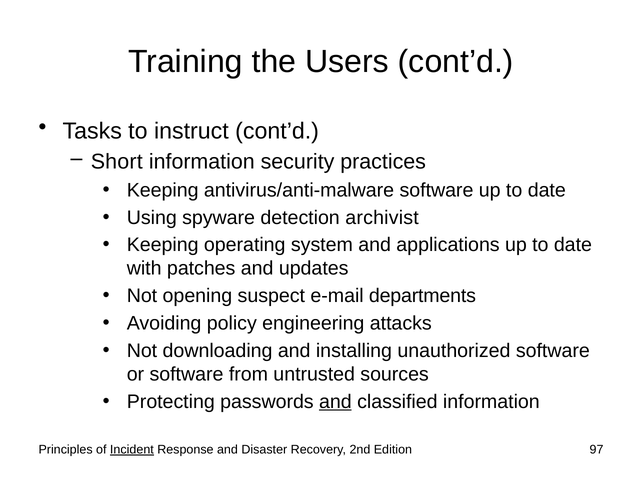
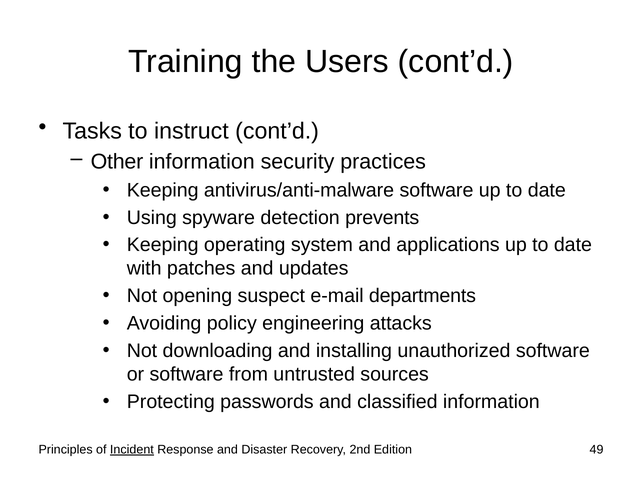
Short: Short -> Other
archivist: archivist -> prevents
and at (335, 402) underline: present -> none
97: 97 -> 49
